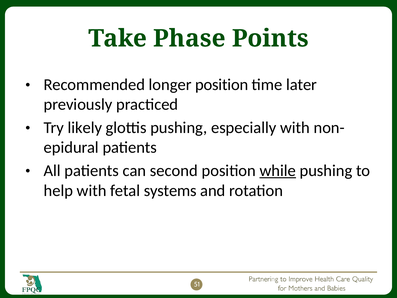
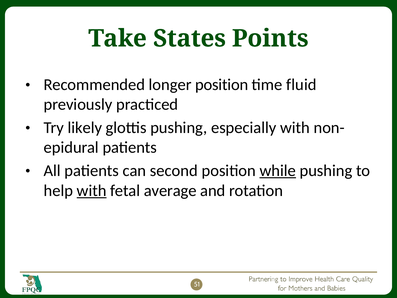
Phase: Phase -> States
later: later -> fluid
with at (92, 190) underline: none -> present
systems: systems -> average
